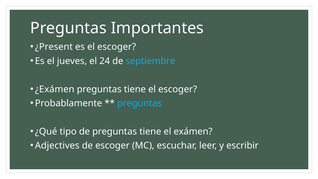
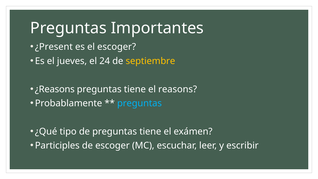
septiembre colour: light blue -> yellow
¿Exámen: ¿Exámen -> ¿Reasons
tiene el escoger: escoger -> reasons
Adjectives: Adjectives -> Participles
